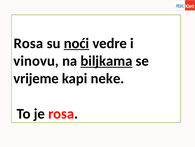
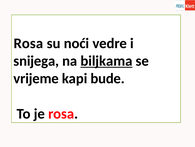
noći underline: present -> none
vinovu: vinovu -> snijega
neke: neke -> bude
